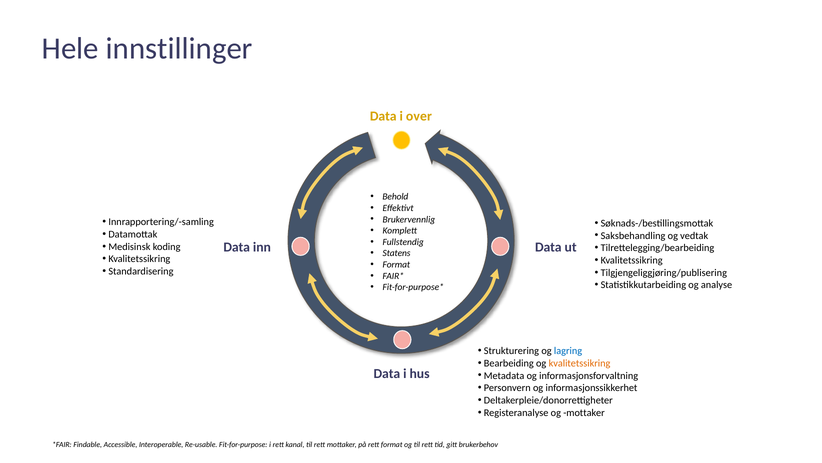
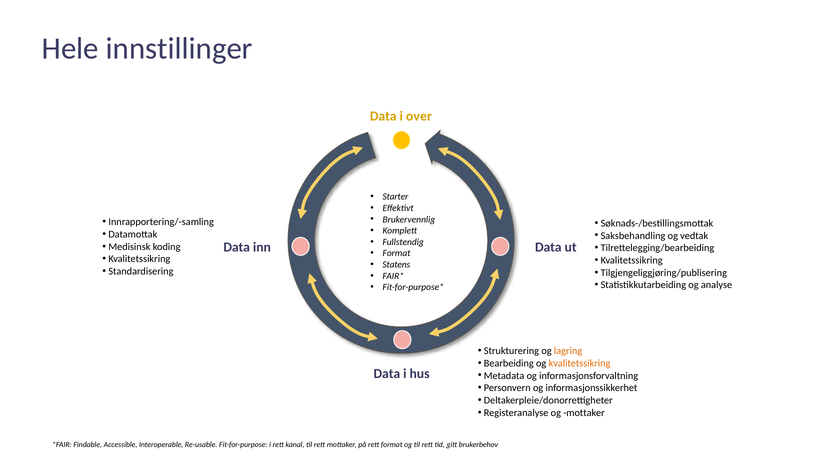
Behold: Behold -> Starter
Statens at (397, 253): Statens -> Format
Format at (396, 264): Format -> Statens
lagring colour: blue -> orange
